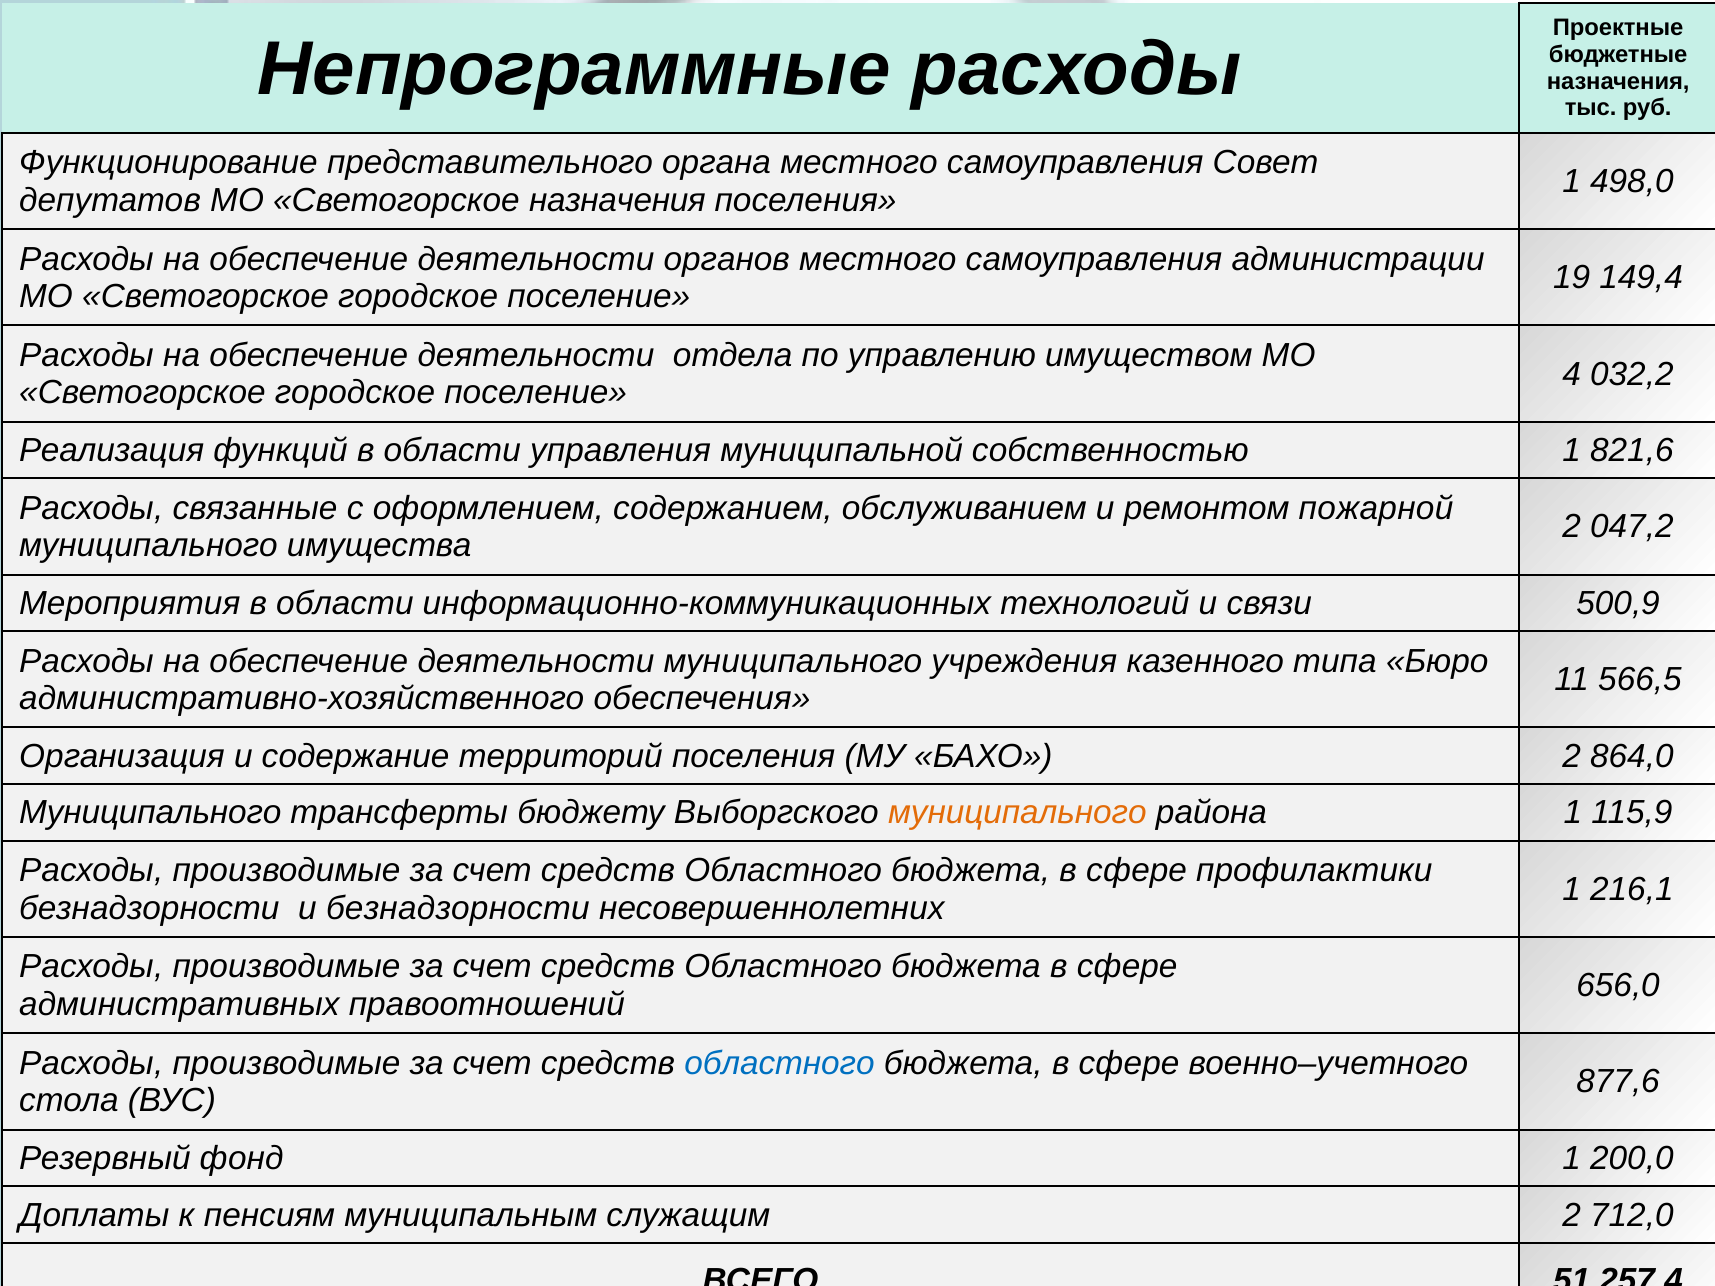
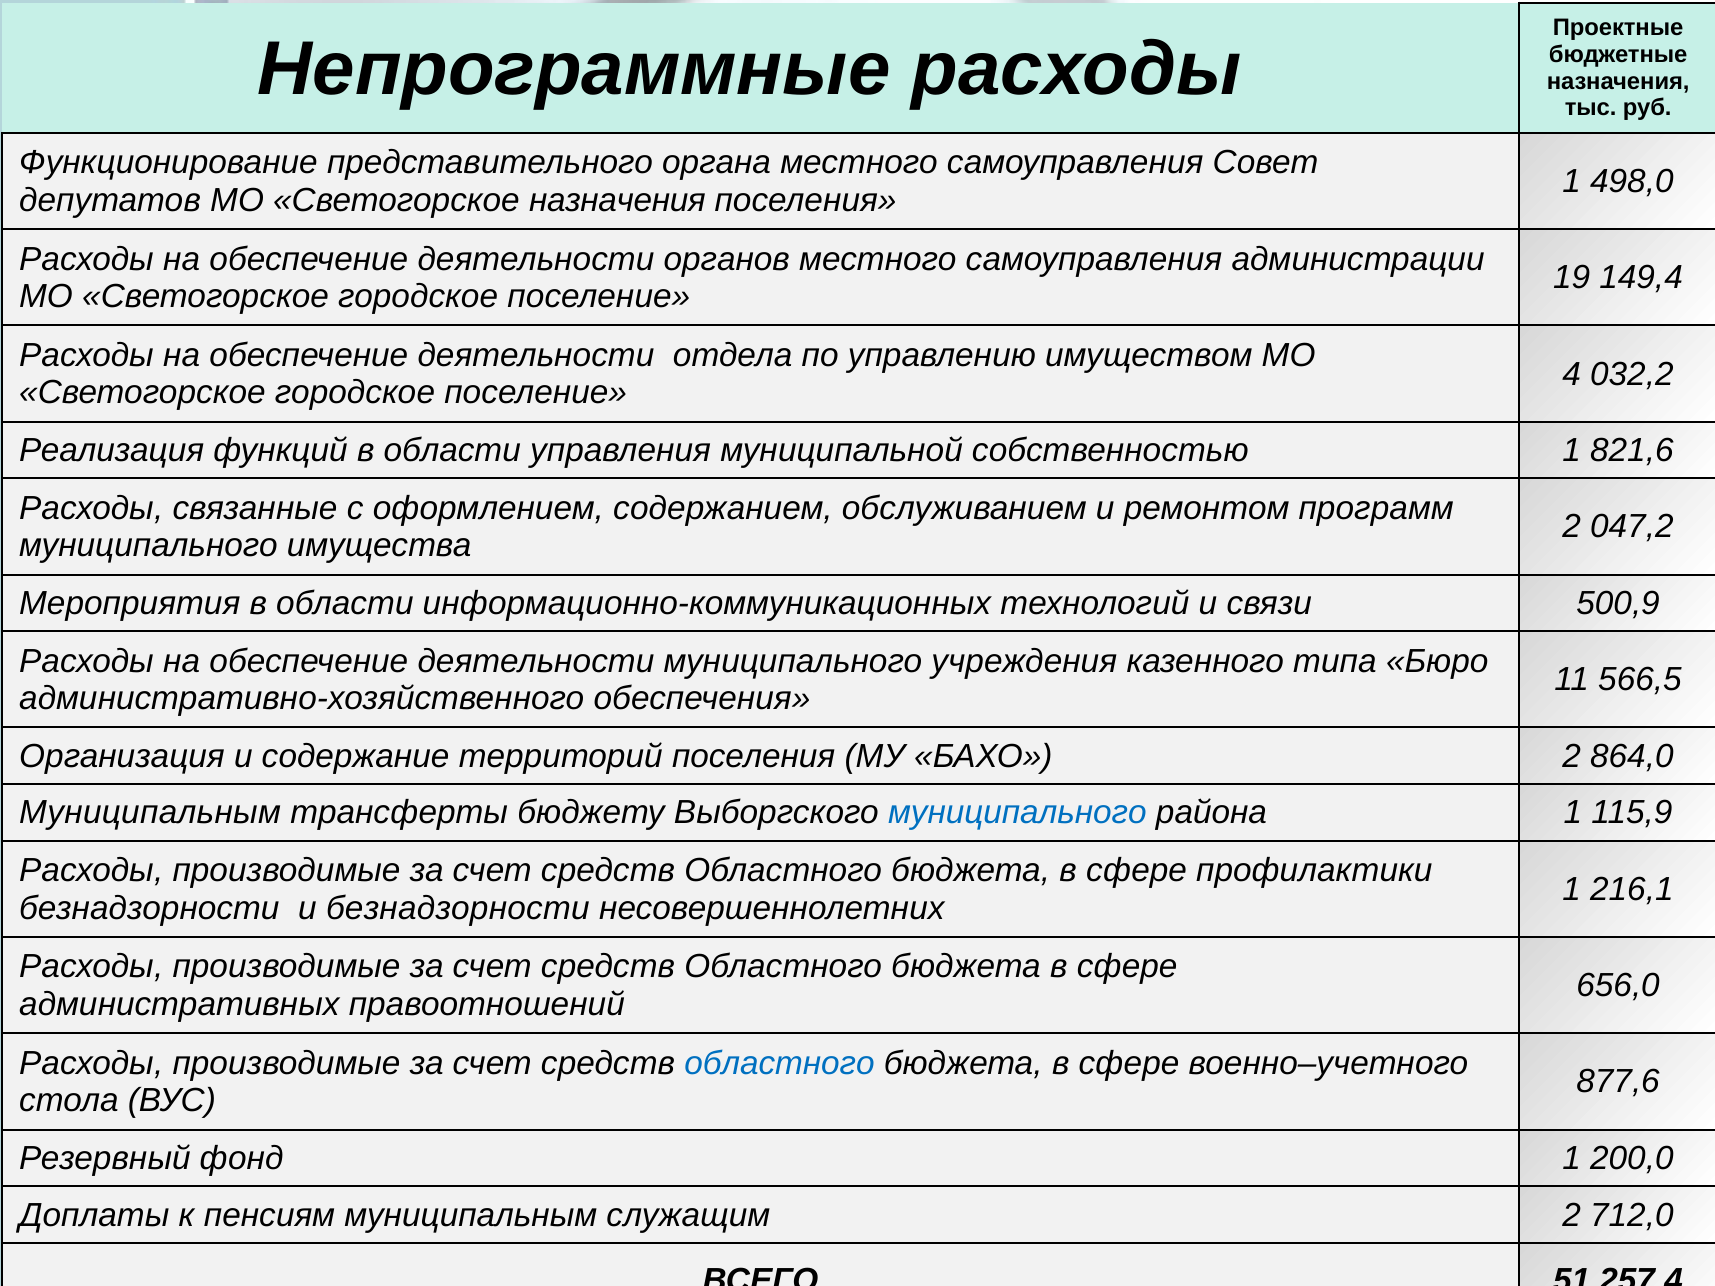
пожарной: пожарной -> программ
Муниципального at (150, 813): Муниципального -> Муниципальным
муниципального at (1017, 813) colour: orange -> blue
